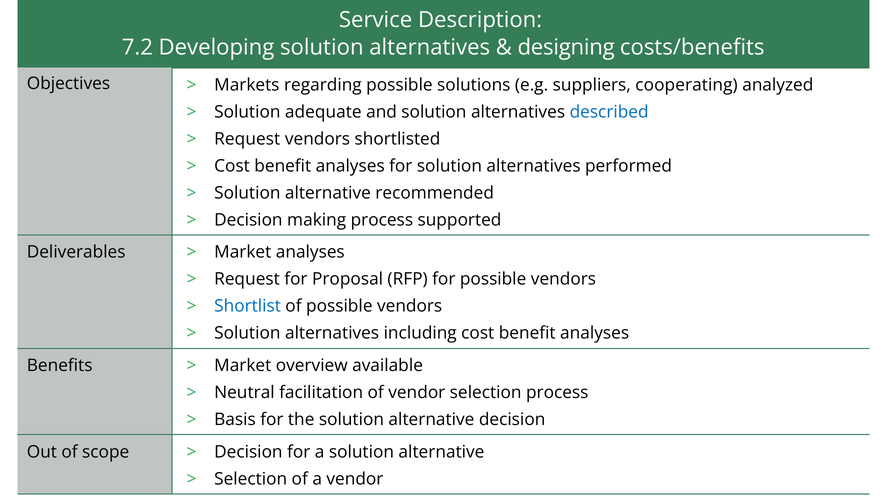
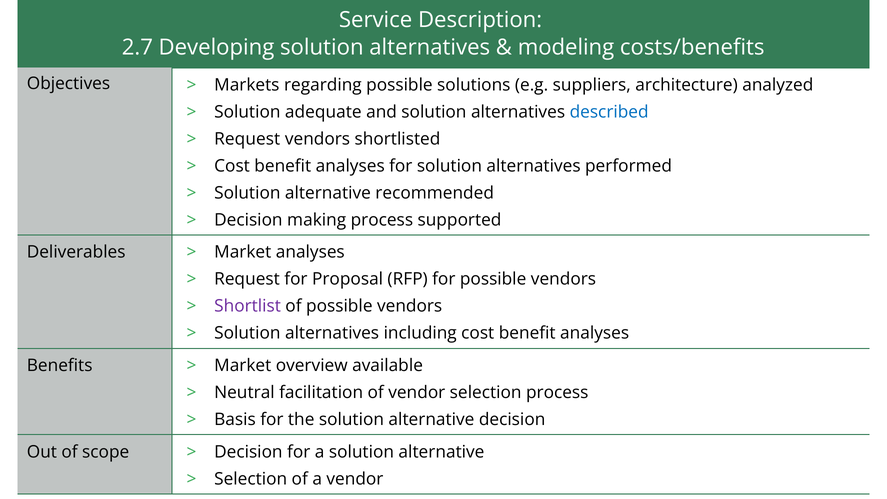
7.2: 7.2 -> 2.7
designing: designing -> modeling
cooperating: cooperating -> architecture
Shortlist colour: blue -> purple
